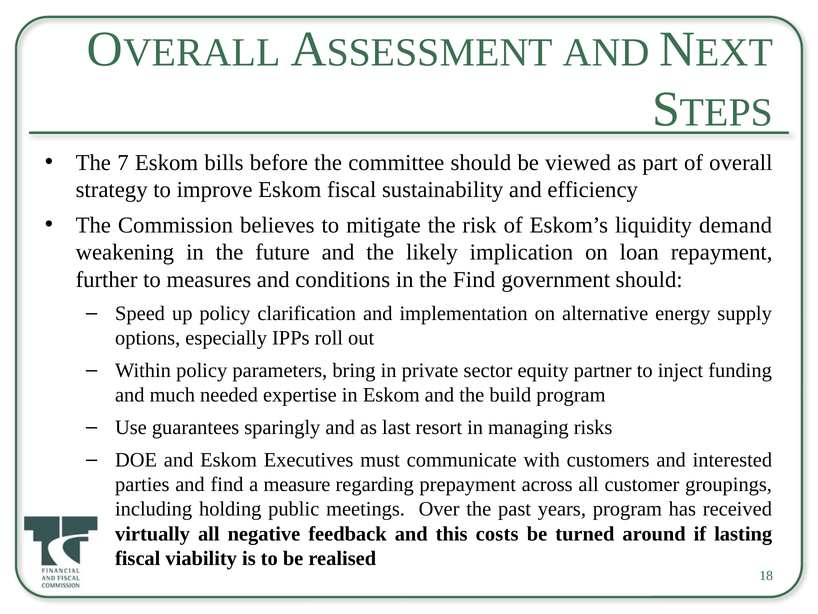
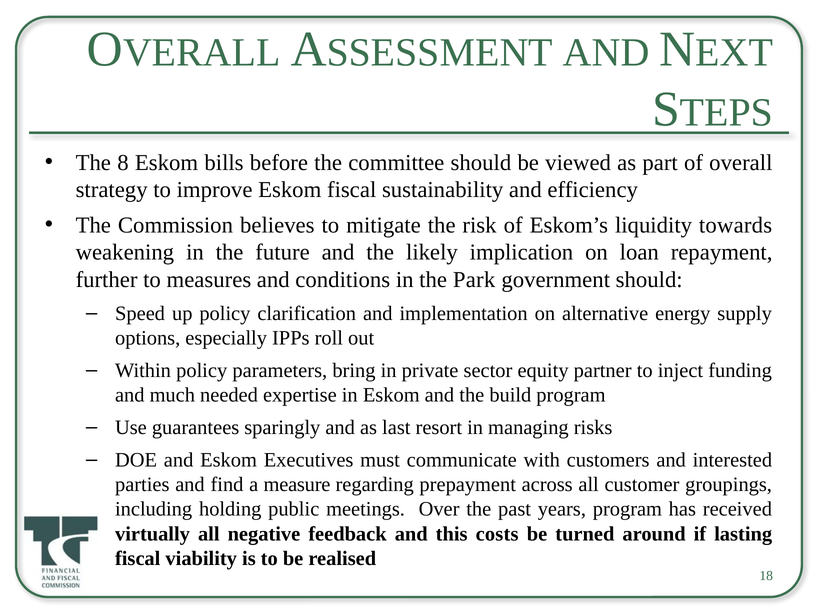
7: 7 -> 8
demand: demand -> towards
the Find: Find -> Park
